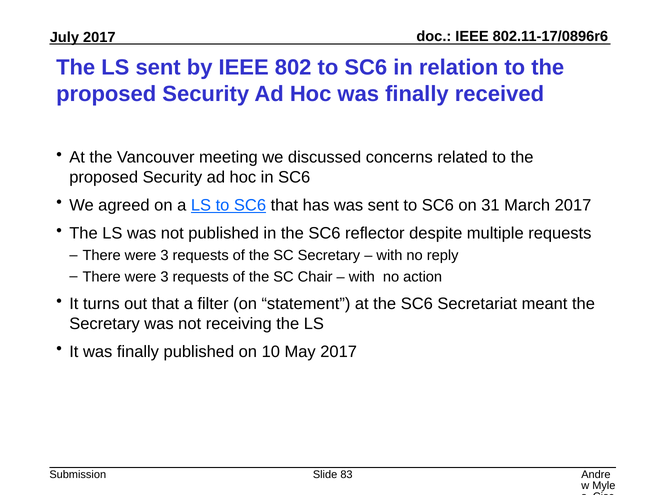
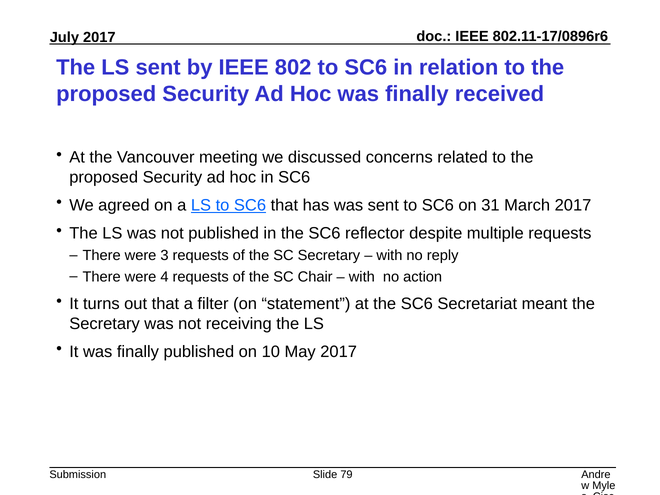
3 at (164, 277): 3 -> 4
83: 83 -> 79
